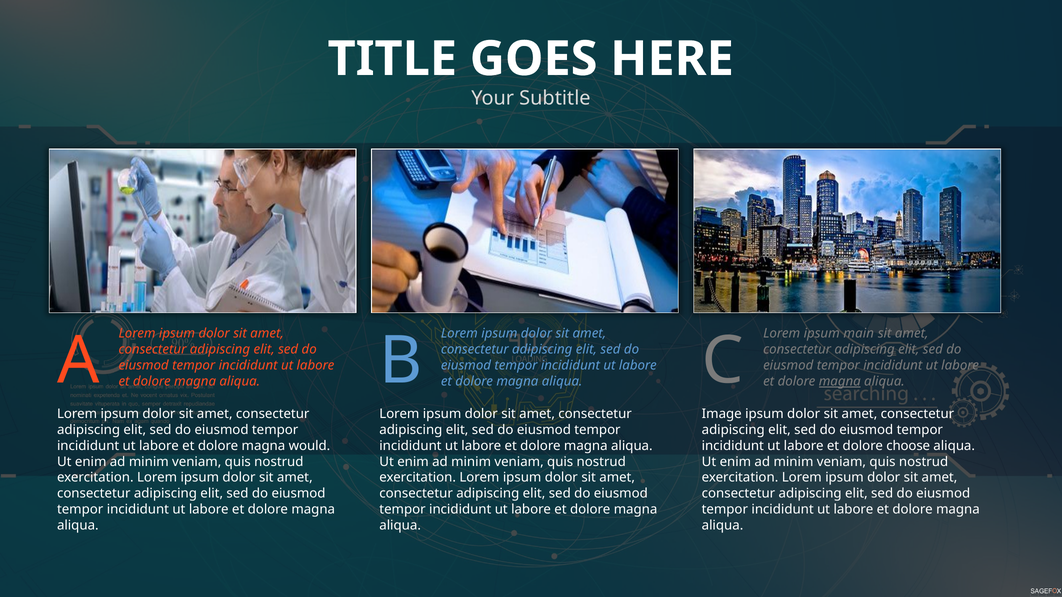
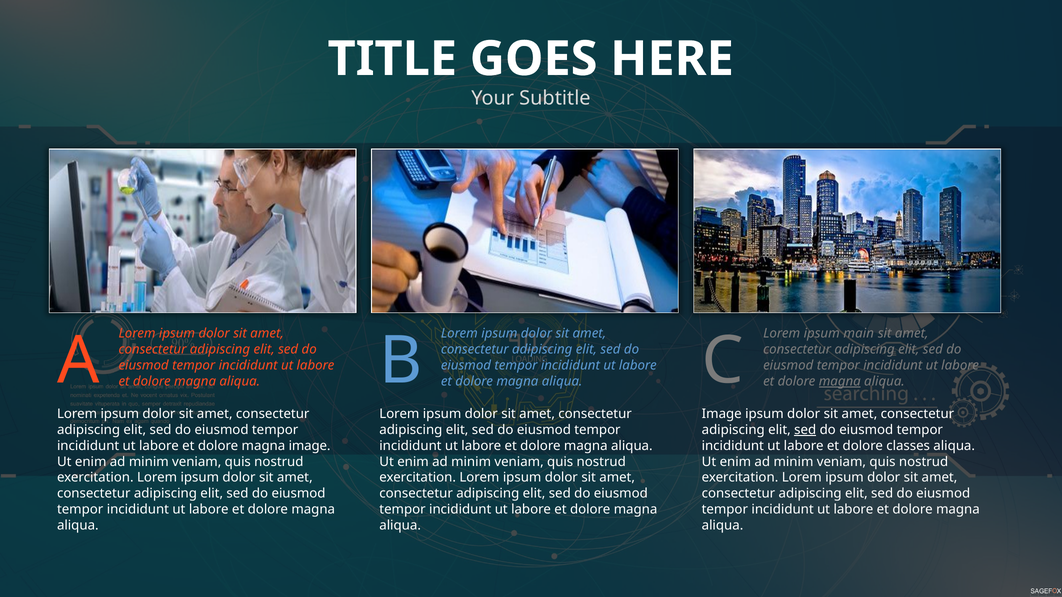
sed at (805, 430) underline: none -> present
magna would: would -> image
choose: choose -> classes
